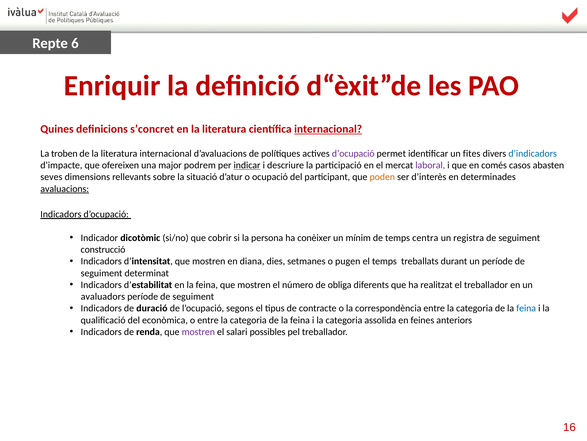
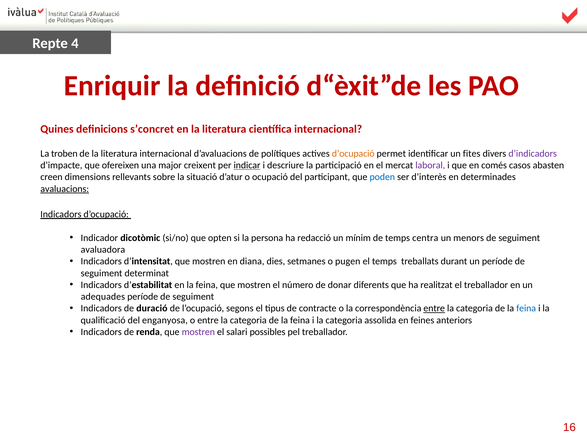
6: 6 -> 4
internacional at (328, 129) underline: present -> none
d’ocupació at (353, 153) colour: purple -> orange
d’indicadors colour: blue -> purple
podrem: podrem -> creixent
seves: seves -> creen
poden colour: orange -> blue
cobrir: cobrir -> opten
conèixer: conèixer -> redacció
registra: registra -> menors
construcció: construcció -> avaluadora
obliga: obliga -> donar
avaluadors: avaluadors -> adequades
entre at (434, 308) underline: none -> present
econòmica: econòmica -> enganyosa
